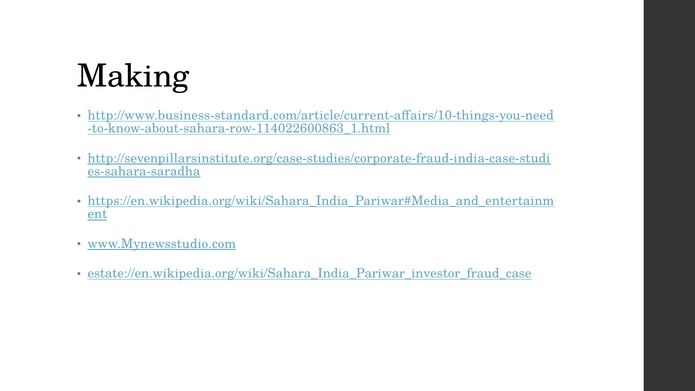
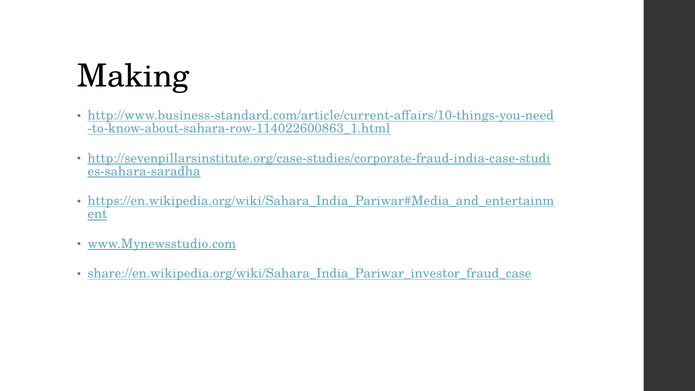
estate://en.wikipedia.org/wiki/Sahara_India_Pariwar_investor_fraud_case: estate://en.wikipedia.org/wiki/Sahara_India_Pariwar_investor_fraud_case -> share://en.wikipedia.org/wiki/Sahara_India_Pariwar_investor_fraud_case
